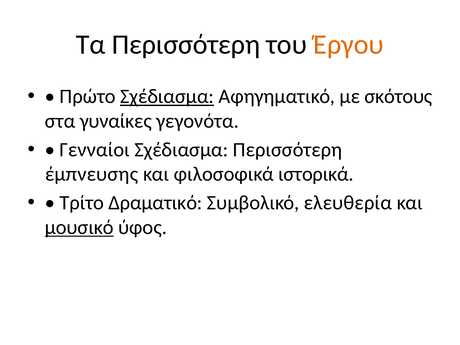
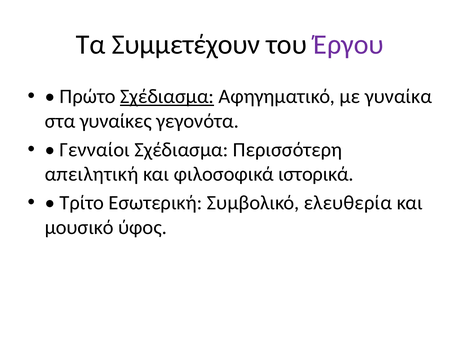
Τα Περισσότερη: Περισσότερη -> Συμμετέχουν
Έργου colour: orange -> purple
σκότους: σκότους -> γυναίκα
έμπνευσης: έμπνευσης -> απειλητική
Δραματικό: Δραματικό -> Εσωτερική
μουσικό underline: present -> none
